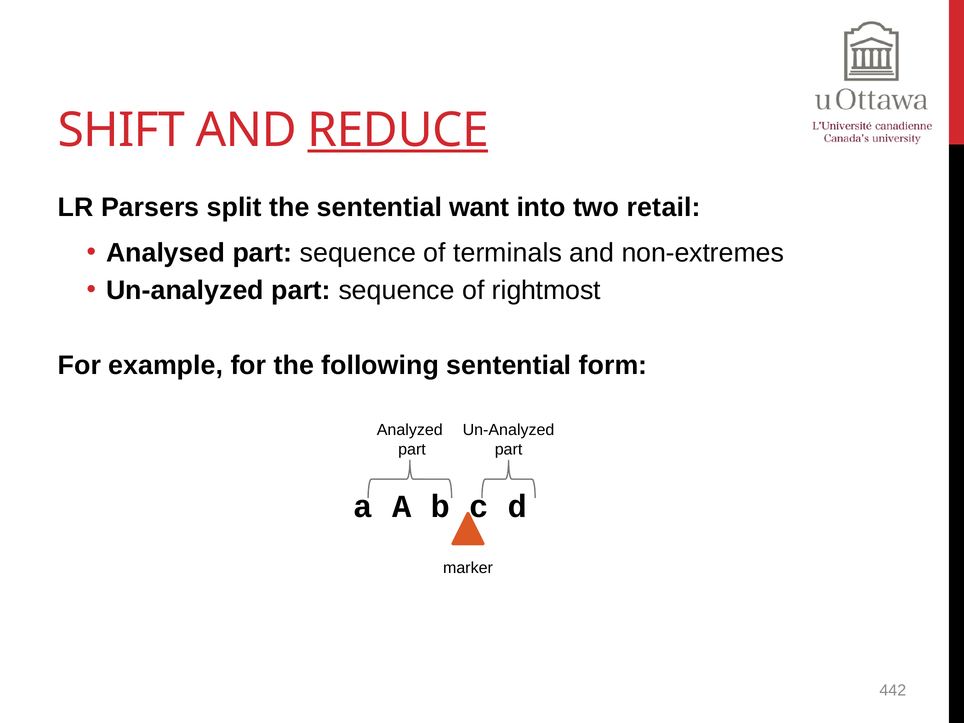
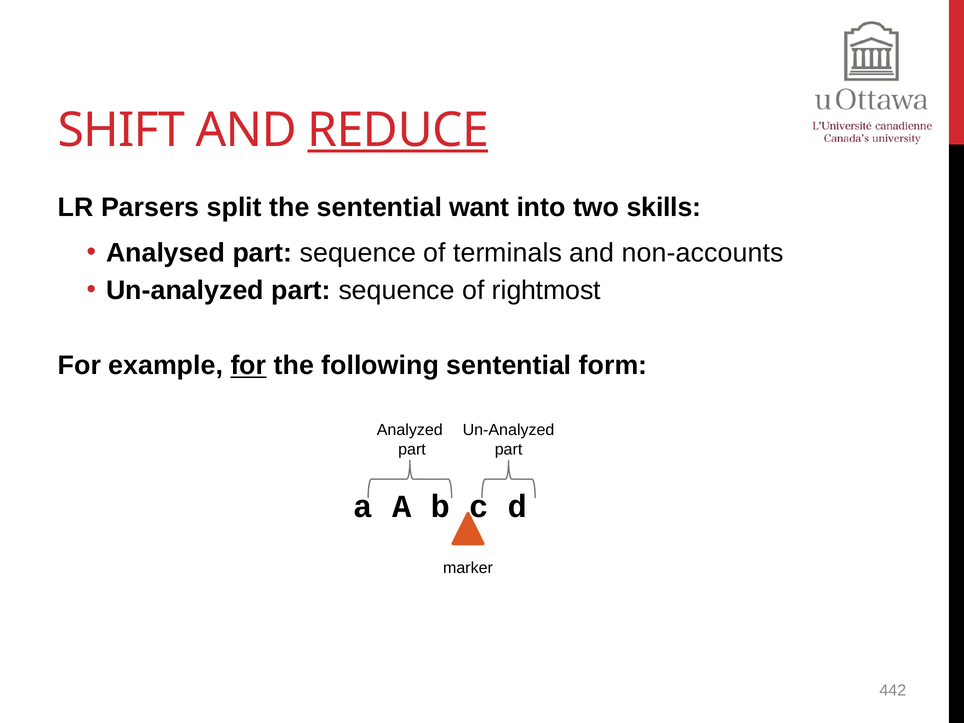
retail: retail -> skills
non-extremes: non-extremes -> non-accounts
for at (248, 366) underline: none -> present
